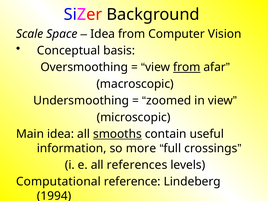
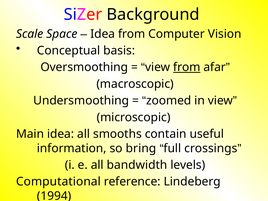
smooths underline: present -> none
more: more -> bring
references: references -> bandwidth
